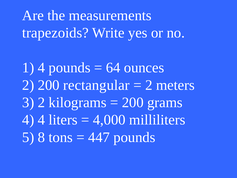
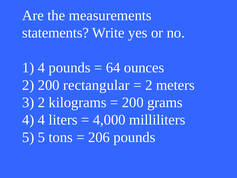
trapezoids: trapezoids -> statements
5 8: 8 -> 5
447: 447 -> 206
